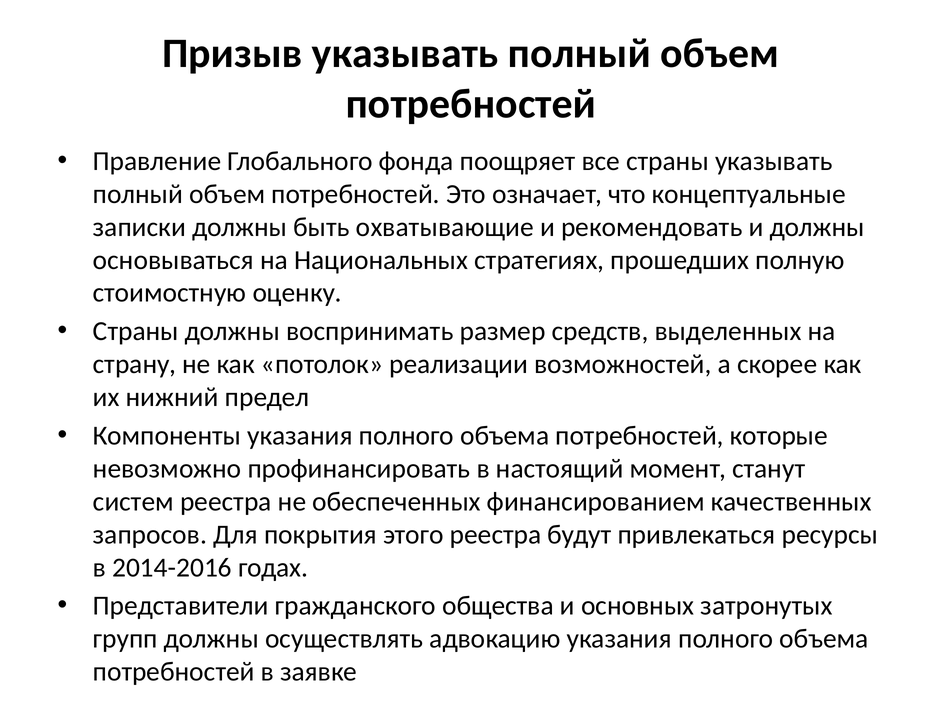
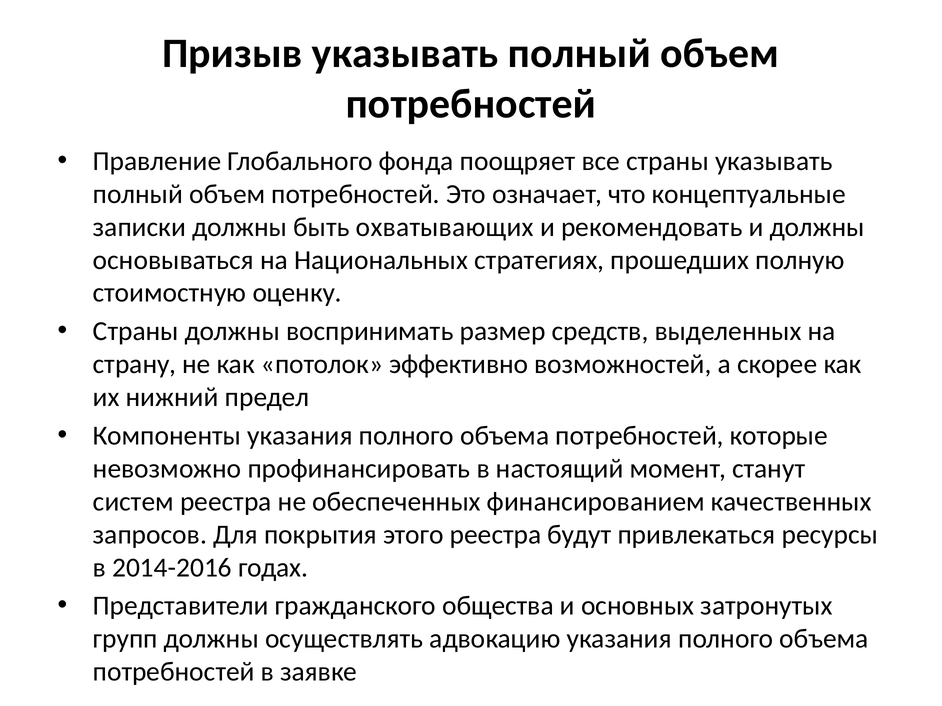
охватывающие: охватывающие -> охватывающих
реализации: реализации -> эффективно
